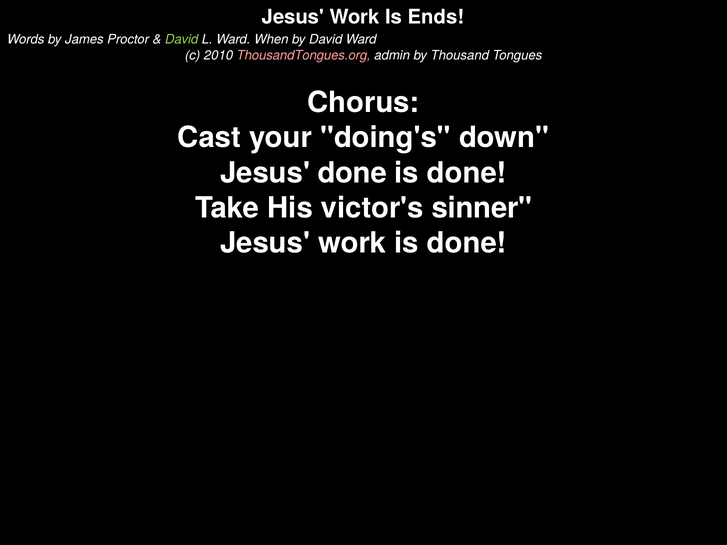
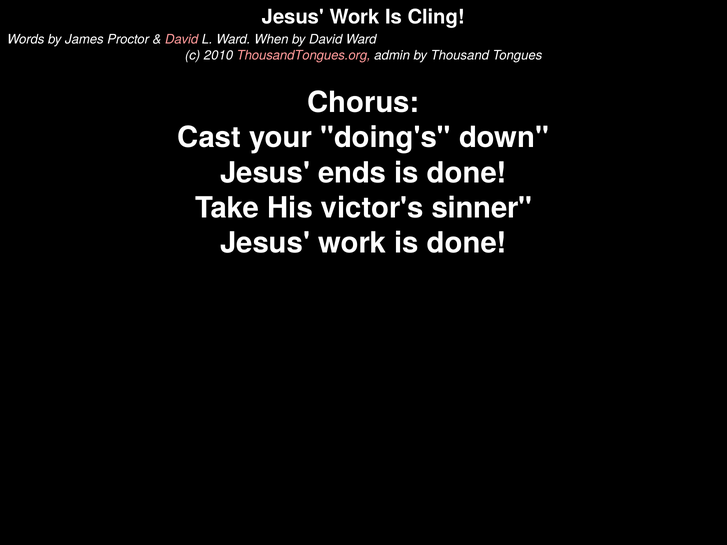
Ends: Ends -> Cling
David at (182, 40) colour: light green -> pink
Jesus done: done -> ends
